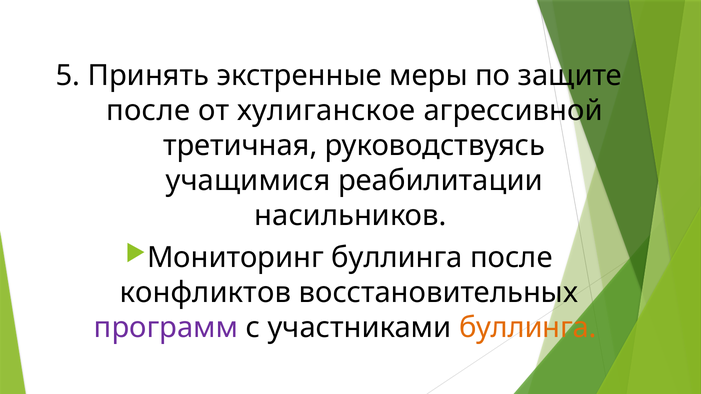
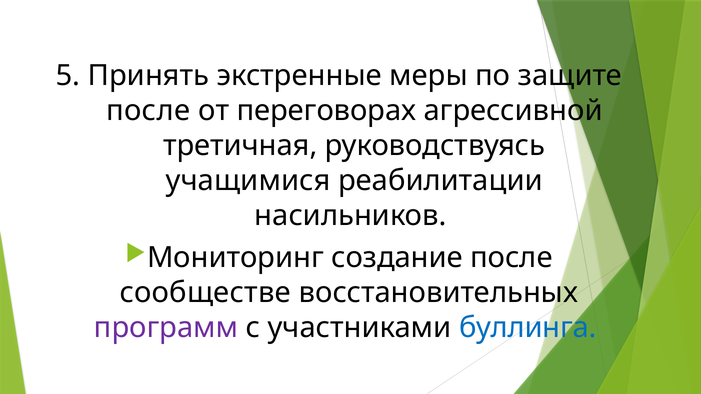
хулиганское: хулиганское -> переговорах
Мониторинг буллинга: буллинга -> создание
конфликтов: конфликтов -> сообществе
буллинга at (528, 328) colour: orange -> blue
